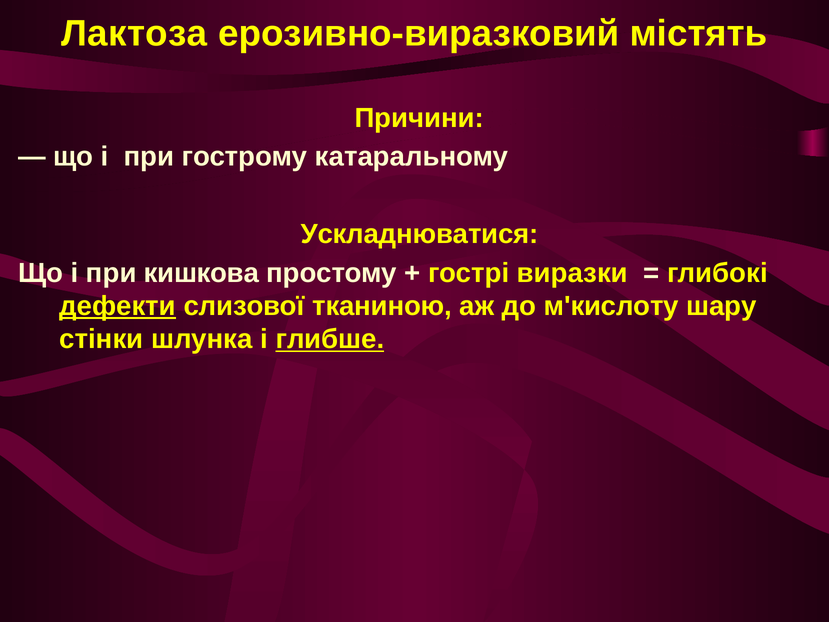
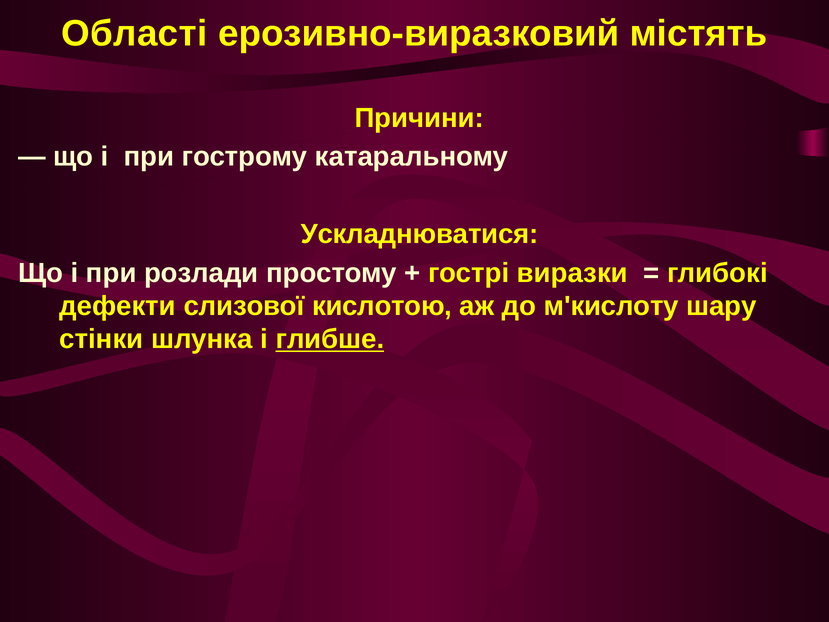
Лактоза: Лактоза -> Області
кишкова: кишкова -> розлади
дефекти underline: present -> none
тканиною: тканиною -> кислотою
